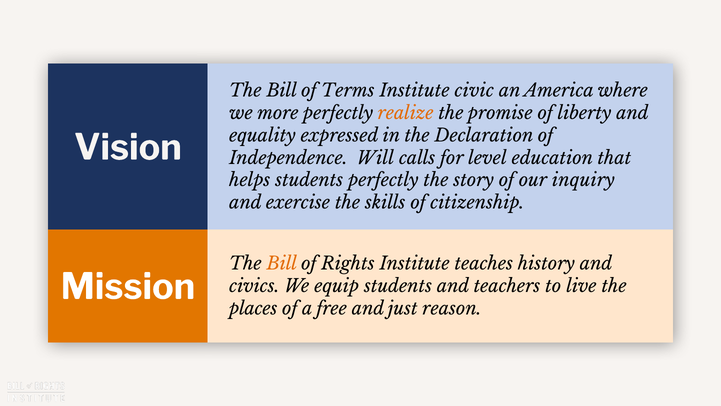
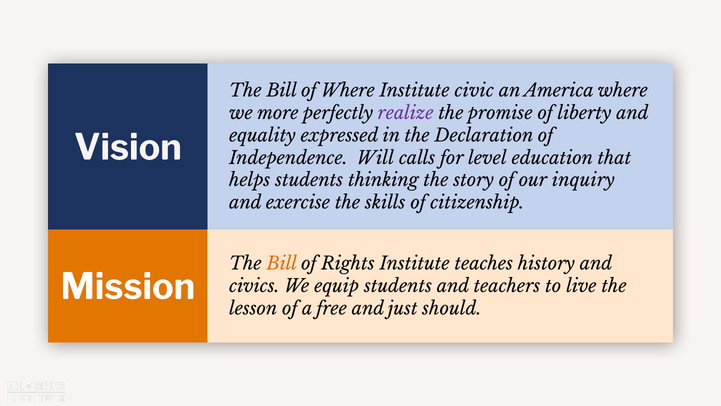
of Terms: Terms -> Where
realize colour: orange -> purple
students perfectly: perfectly -> thinking
places: places -> lesson
reason: reason -> should
